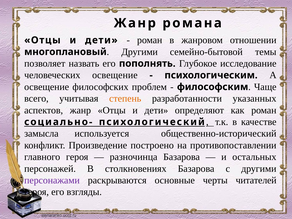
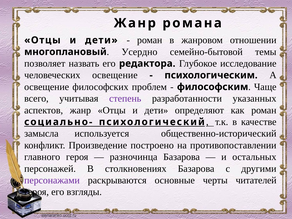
Другими at (140, 52): Другими -> Усердно
пополнять: пополнять -> редактора
степень colour: orange -> purple
